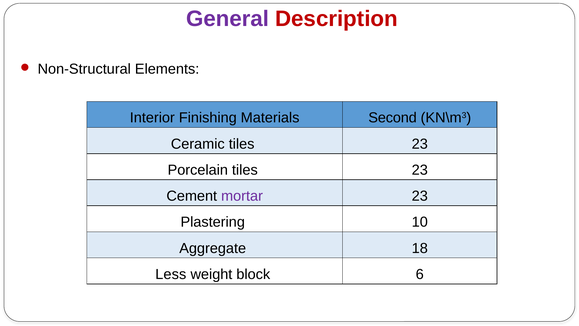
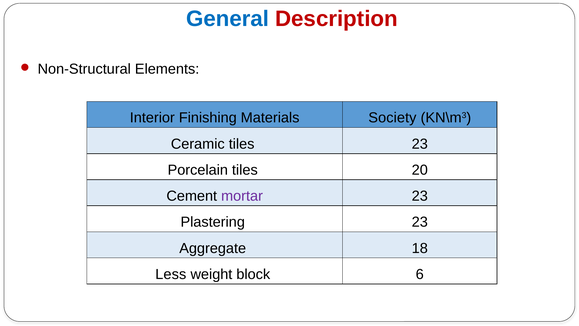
General colour: purple -> blue
Second: Second -> Society
Porcelain tiles 23: 23 -> 20
Plastering 10: 10 -> 23
